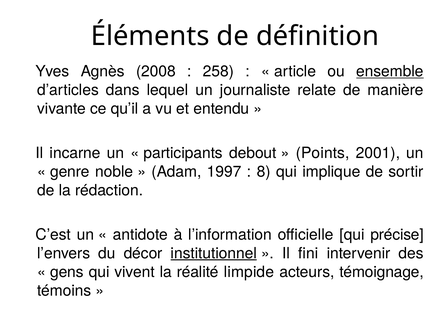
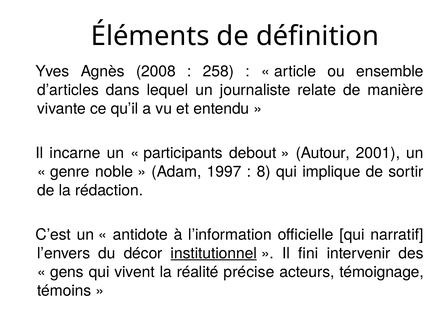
ensemble underline: present -> none
Points: Points -> Autour
précise: précise -> narratif
limpide: limpide -> précise
